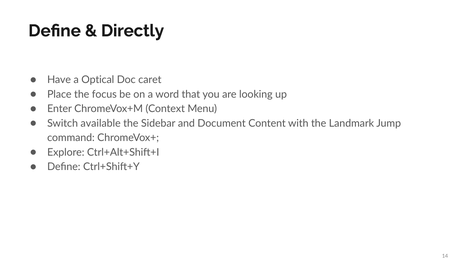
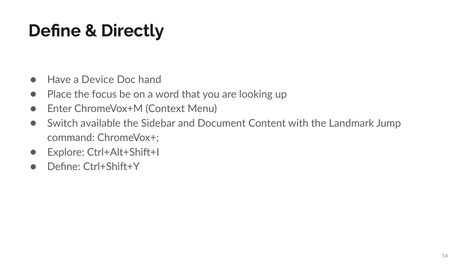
Optical: Optical -> Device
caret: caret -> hand
